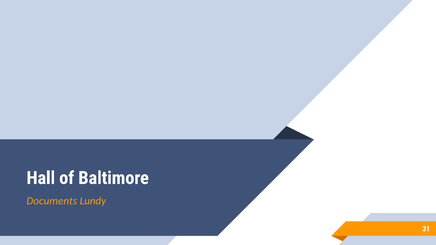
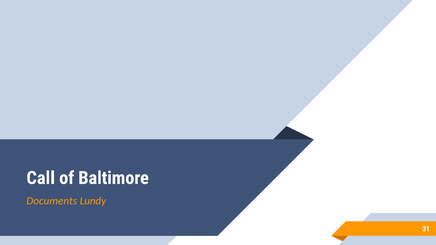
Hall: Hall -> Call
